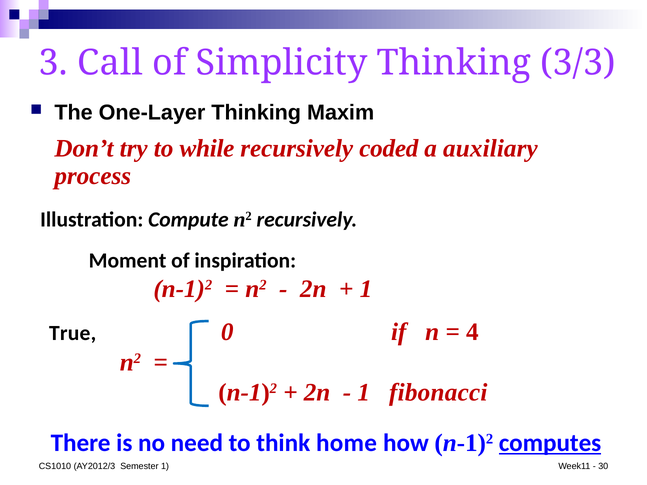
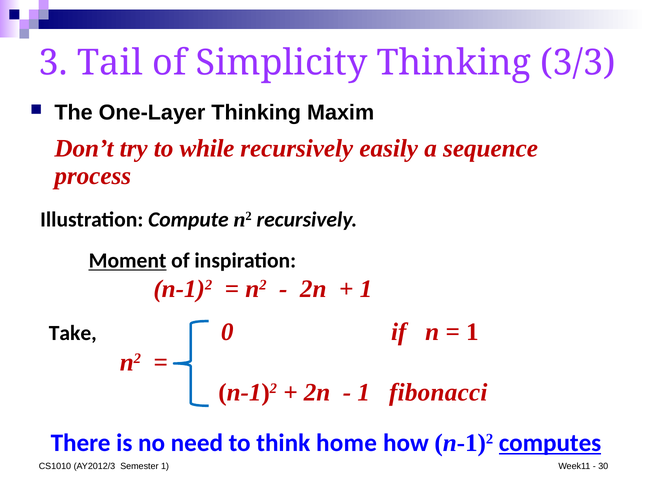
Call: Call -> Tail
coded: coded -> easily
auxiliary: auxiliary -> sequence
Moment underline: none -> present
True: True -> Take
4 at (472, 332): 4 -> 1
